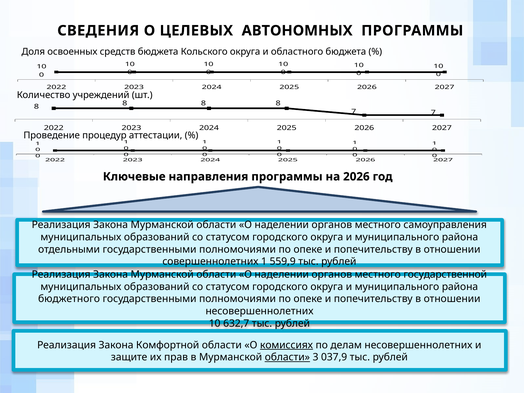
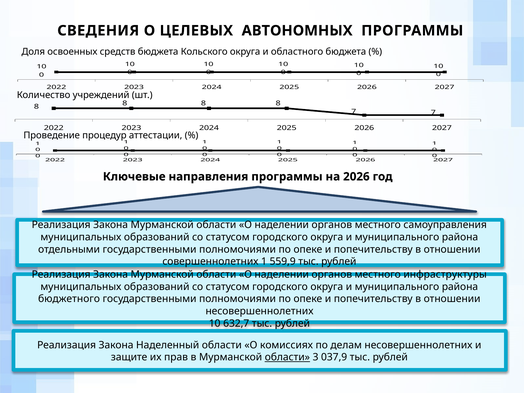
государственной: государственной -> инфраструктуры
Комфортной: Комфортной -> Наделенный
комиссиях underline: present -> none
